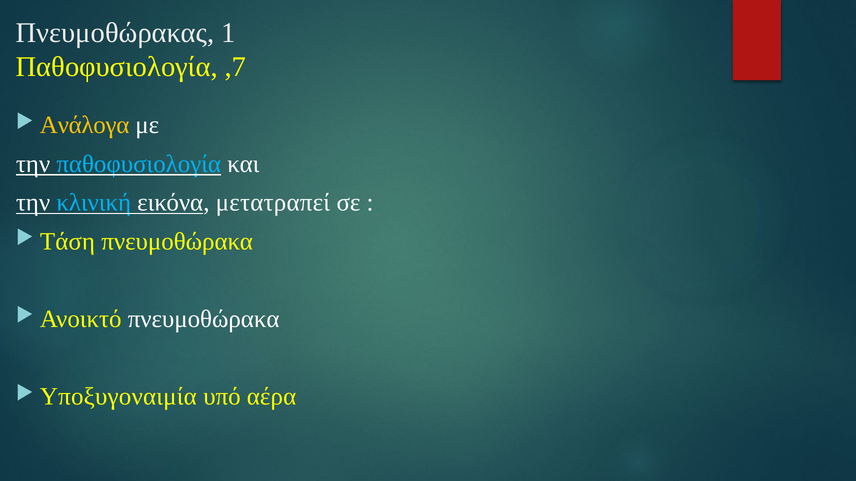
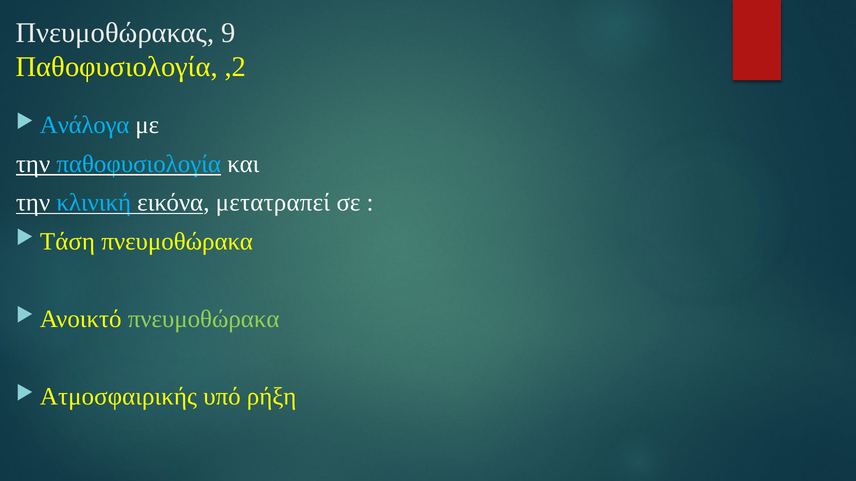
1: 1 -> 9
,7: ,7 -> ,2
Ανάλογα colour: yellow -> light blue
πνευμοθώρακα at (204, 319) colour: white -> light green
Υποξυγοναιμία: Υποξυγοναιμία -> Ατμοσφαιρικής
αέρα: αέρα -> ρήξη
